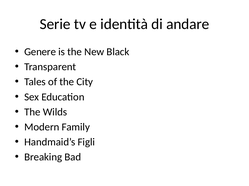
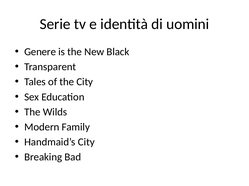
andare: andare -> uomini
Handmaid’s Figli: Figli -> City
